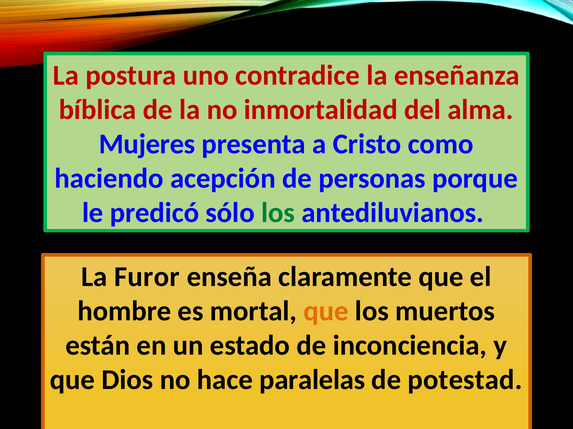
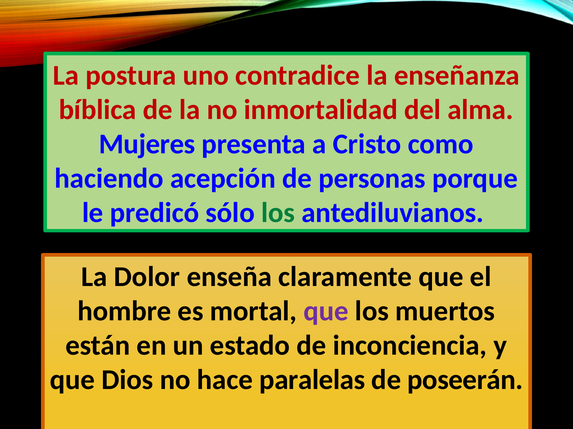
Furor: Furor -> Dolor
que at (326, 312) colour: orange -> purple
potestad: potestad -> poseerán
